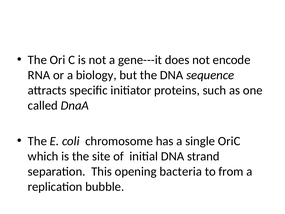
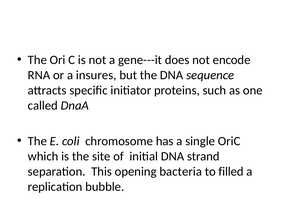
biology: biology -> insures
from: from -> filled
